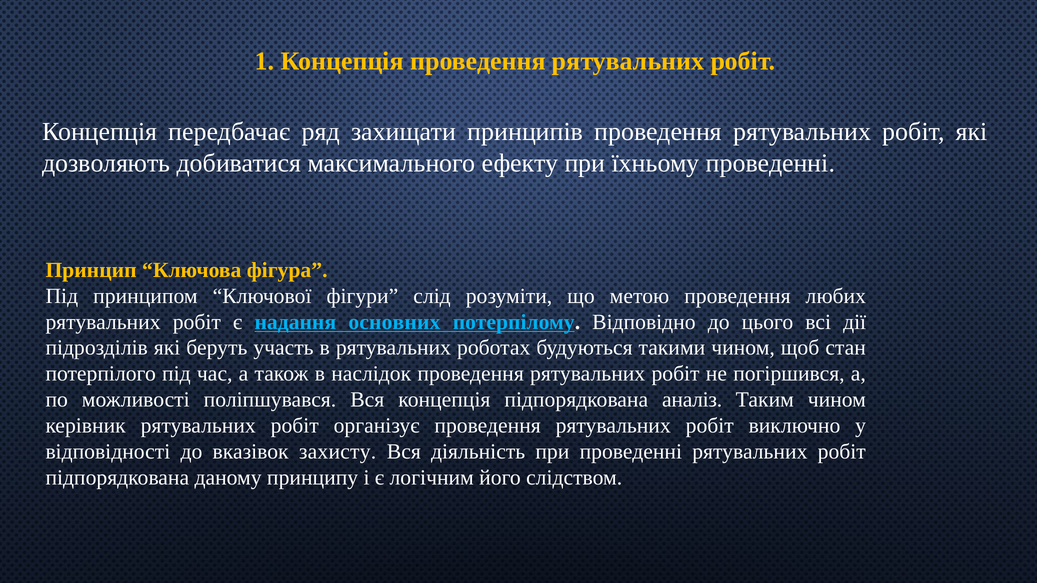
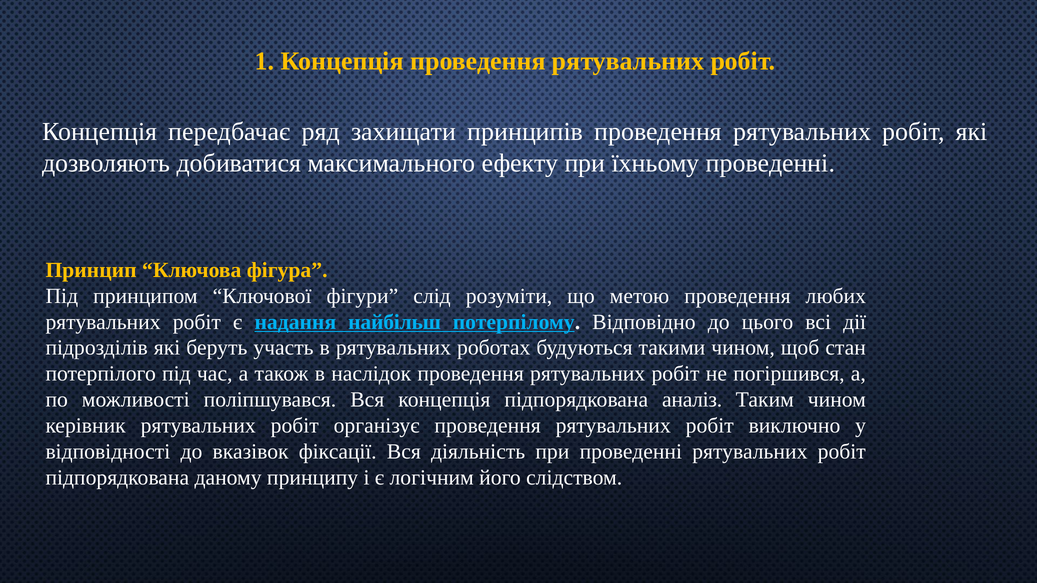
основних: основних -> найбільш
захисту: захисту -> фіксації
